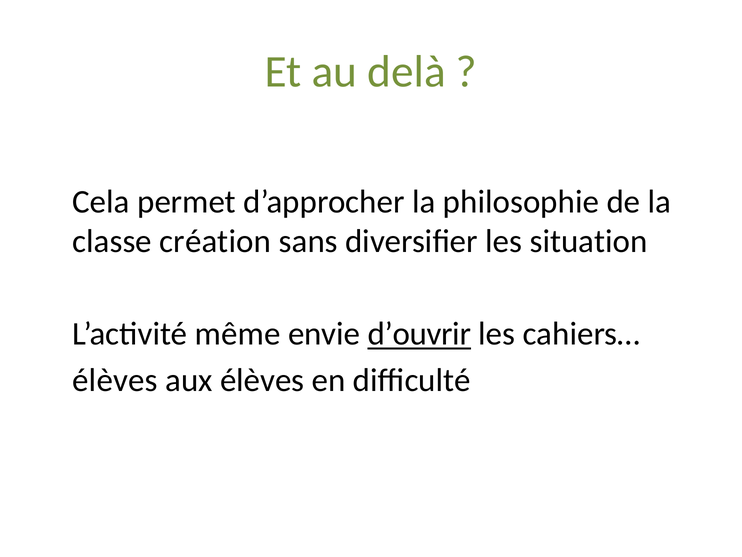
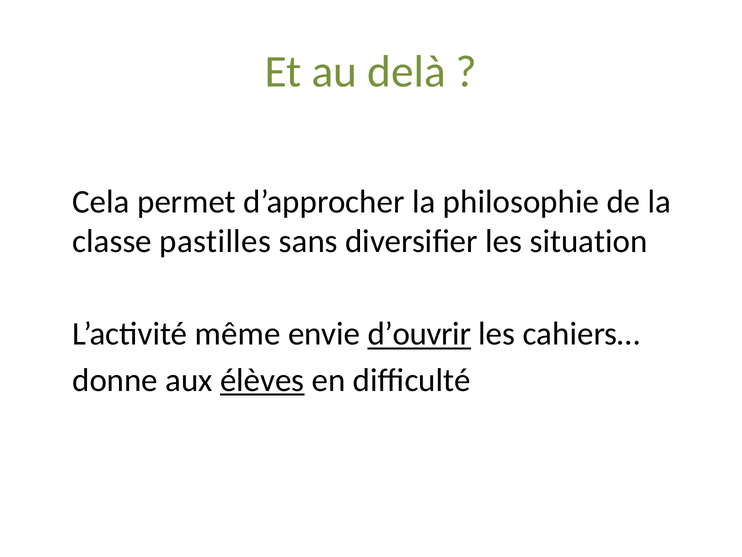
création: création -> pastilles
élèves at (115, 380): élèves -> donne
élèves at (262, 380) underline: none -> present
